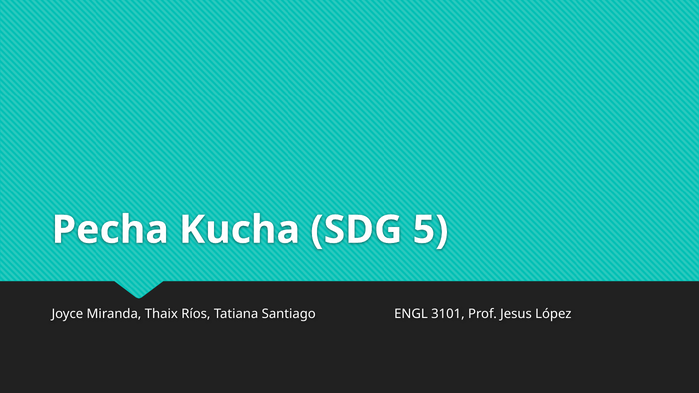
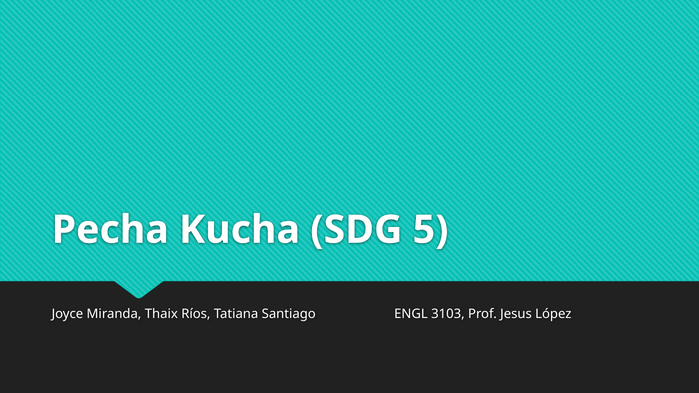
3101: 3101 -> 3103
